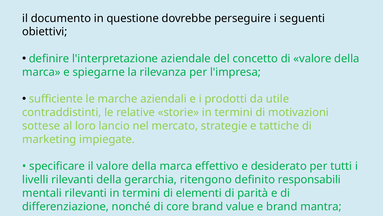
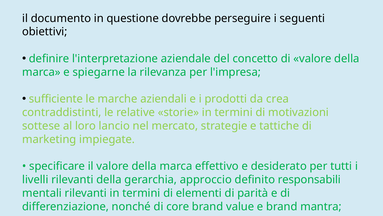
utile: utile -> crea
ritengono: ritengono -> approccio
